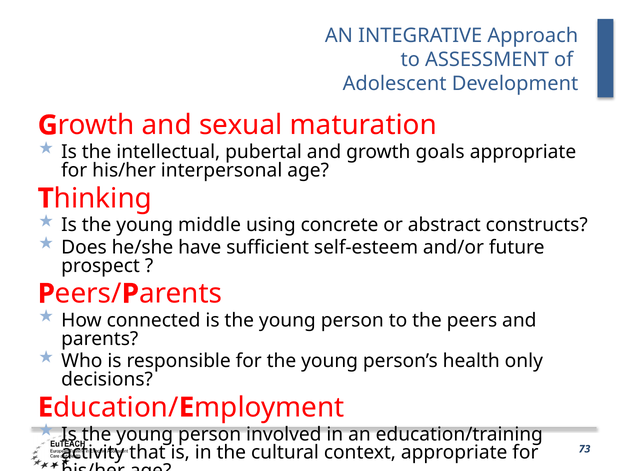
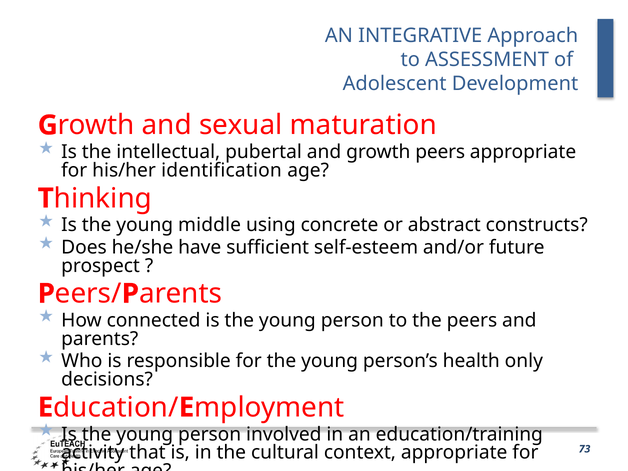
growth goals: goals -> peers
interpersonal: interpersonal -> identification
